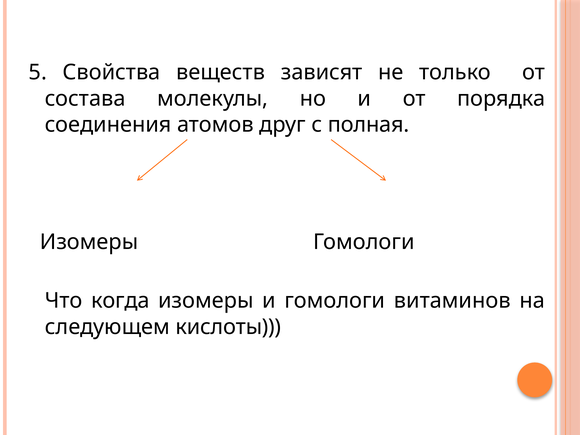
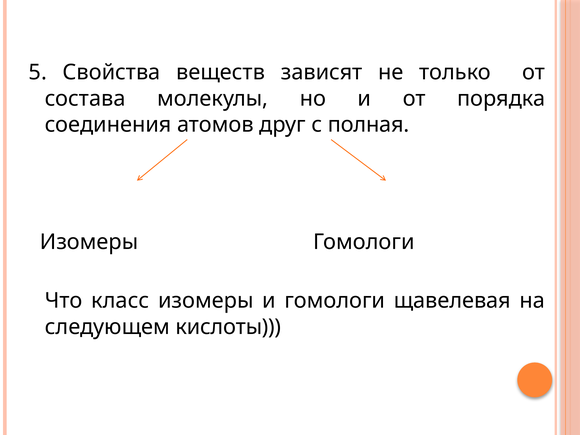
когда: когда -> класс
витаминов: витаминов -> щавелевая
